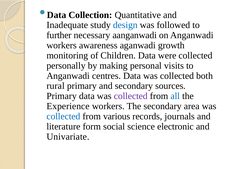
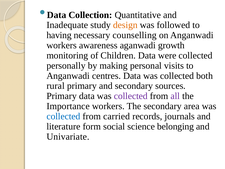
design colour: blue -> orange
further: further -> having
aanganwadi: aanganwadi -> counselling
all colour: blue -> purple
Experience: Experience -> Importance
various: various -> carried
electronic: electronic -> belonging
